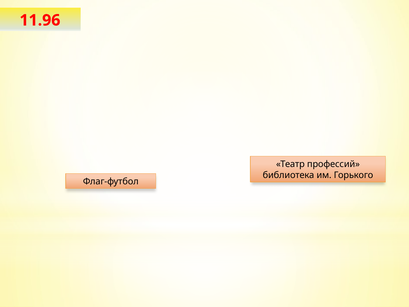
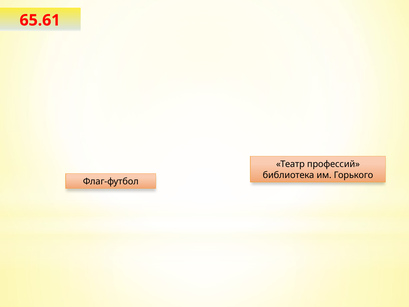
11.96: 11.96 -> 65.61
